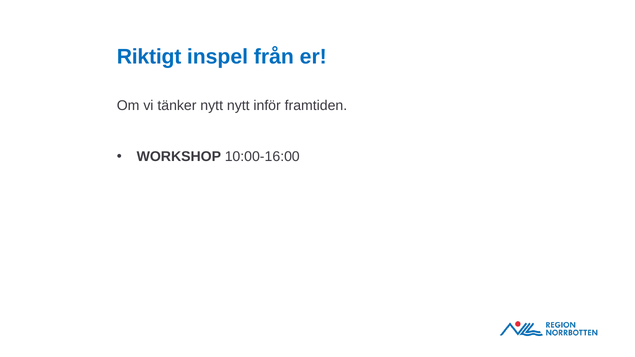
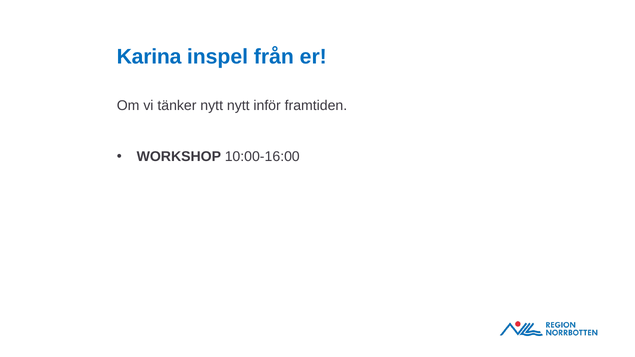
Riktigt: Riktigt -> Karina
